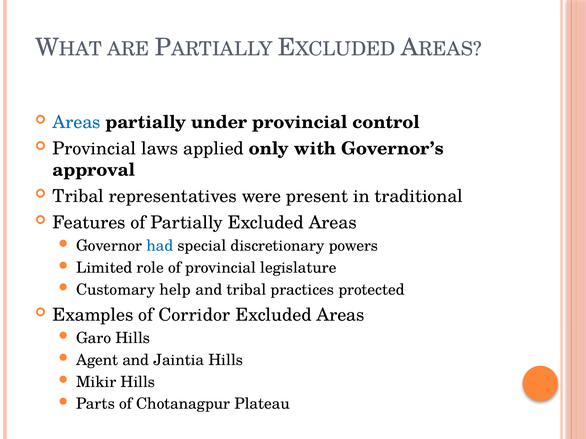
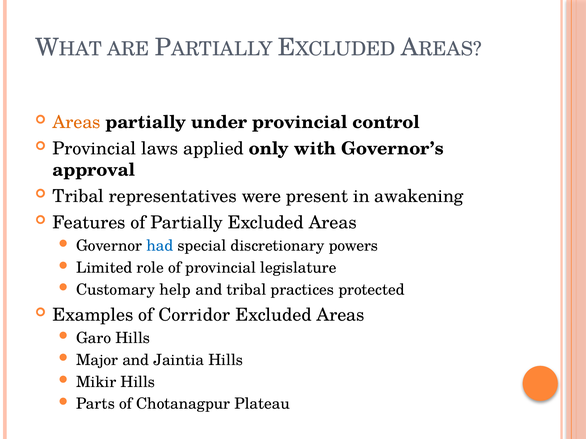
Areas at (77, 122) colour: blue -> orange
traditional: traditional -> awakening
Agent: Agent -> Major
